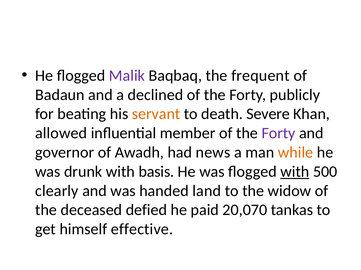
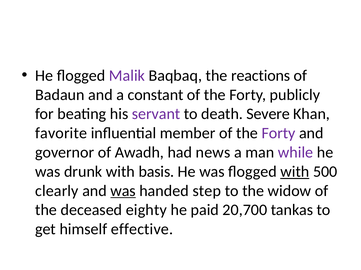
frequent: frequent -> reactions
declined: declined -> constant
servant colour: orange -> purple
allowed: allowed -> favorite
while colour: orange -> purple
was at (123, 191) underline: none -> present
land: land -> step
defied: defied -> eighty
20,070: 20,070 -> 20,700
